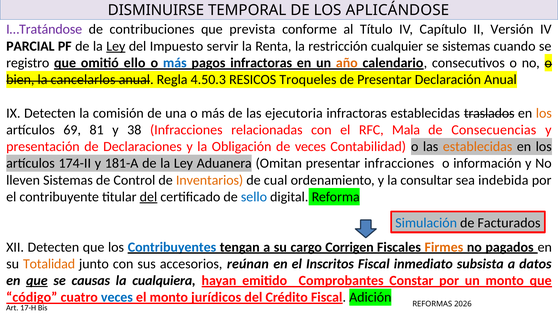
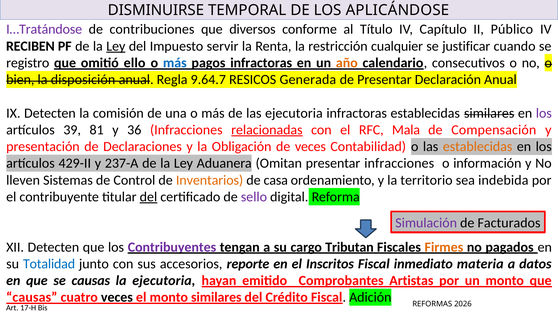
prevista: prevista -> diversos
Versión: Versión -> Público
PARCIAL: PARCIAL -> RECIBEN
se sistemas: sistemas -> justificar
cancelarlos: cancelarlos -> disposición
4.50.3: 4.50.3 -> 9.64.7
Troqueles: Troqueles -> Generada
establecidas traslados: traslados -> similares
los at (544, 113) colour: orange -> purple
69: 69 -> 39
38: 38 -> 36
relacionadas underline: none -> present
Consecuencias: Consecuencias -> Compensación
174-II: 174-II -> 429-II
181-A: 181-A -> 237-A
cual: cual -> casa
consultar: consultar -> territorio
sello colour: blue -> purple
Simulación colour: blue -> purple
Contribuyentes colour: blue -> purple
Corrigen: Corrigen -> Tributan
Totalidad colour: orange -> blue
reúnan: reúnan -> reporte
subsista: subsista -> materia
que at (37, 280) underline: present -> none
la cualquiera: cualquiera -> ejecutoria
Constar: Constar -> Artistas
código at (32, 297): código -> causas
veces at (117, 297) colour: blue -> black
monto jurídicos: jurídicos -> similares
